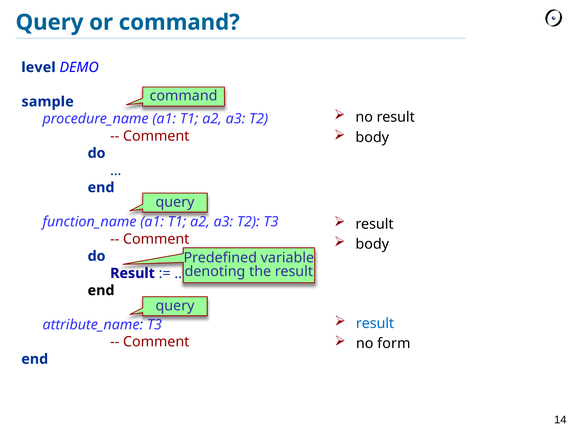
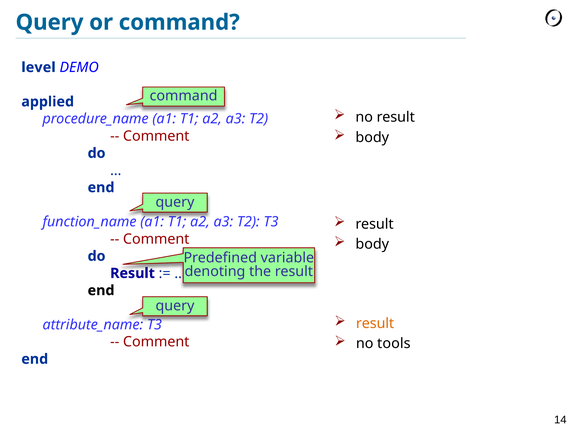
sample: sample -> applied
result at (375, 324) colour: blue -> orange
form: form -> tools
